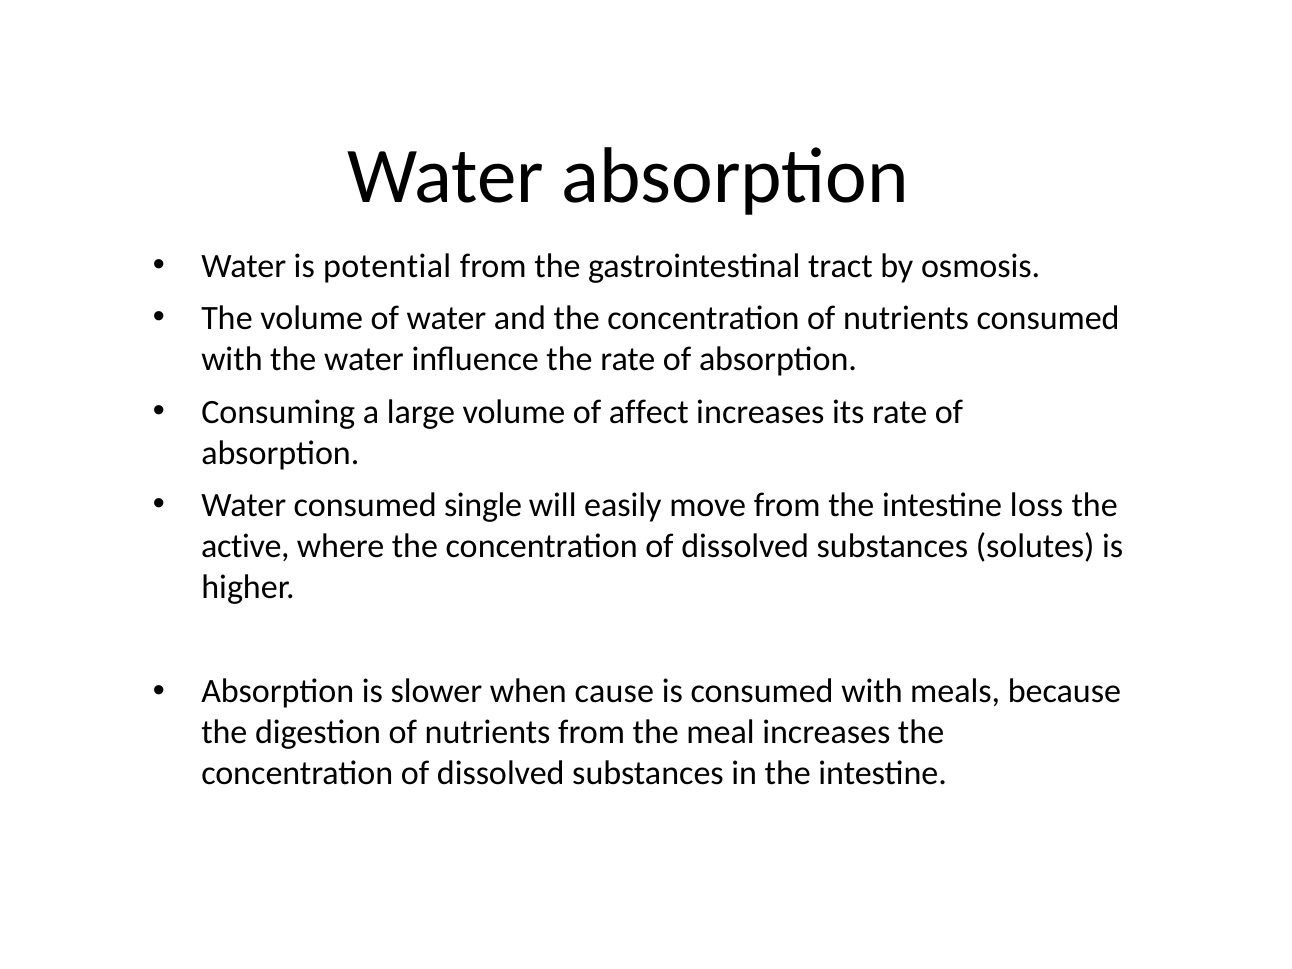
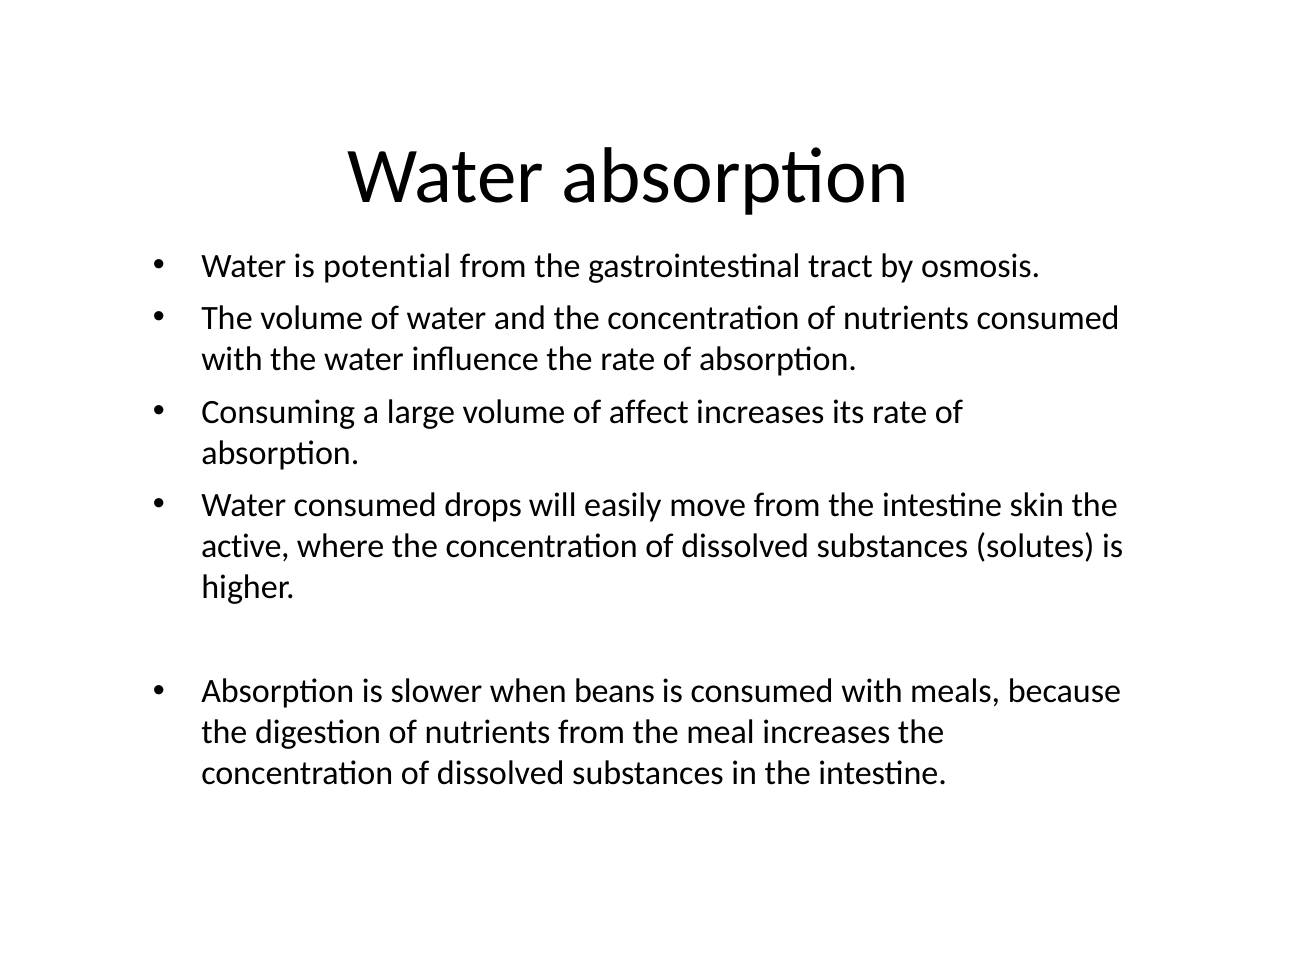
single: single -> drops
loss: loss -> skin
cause: cause -> beans
